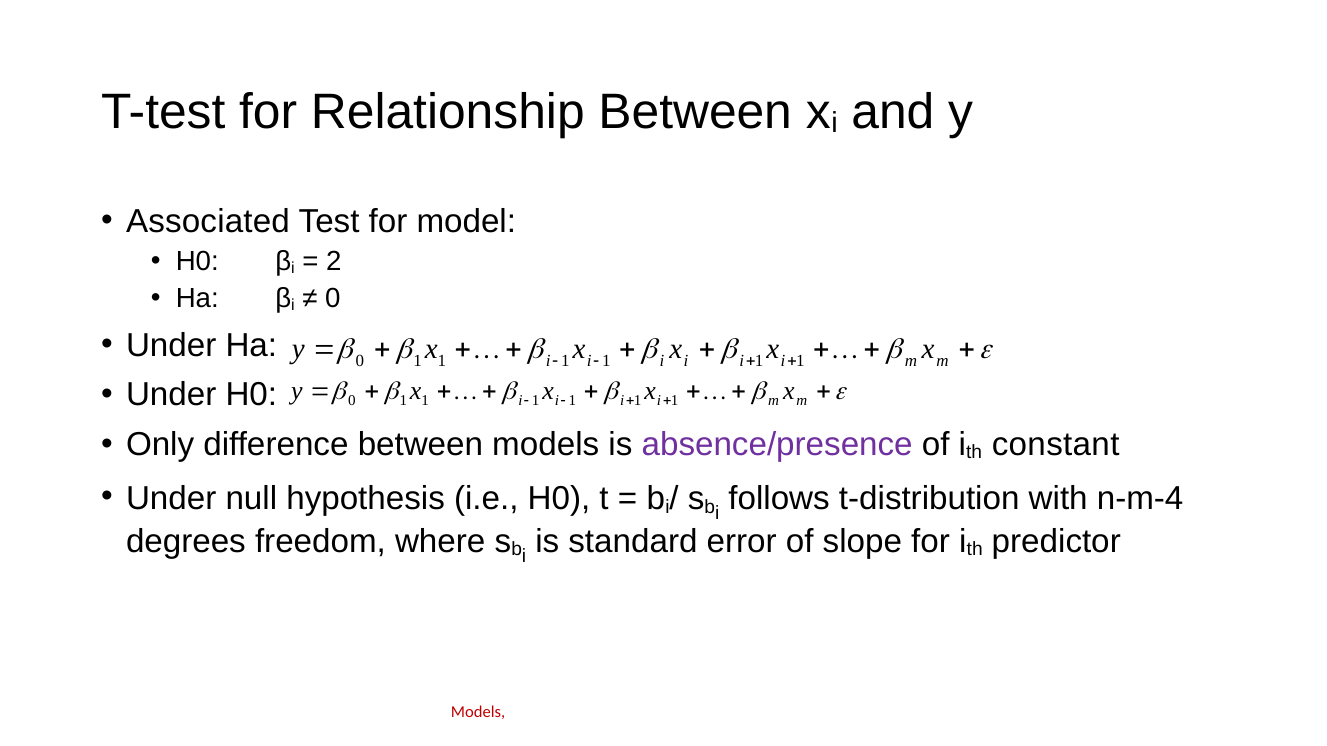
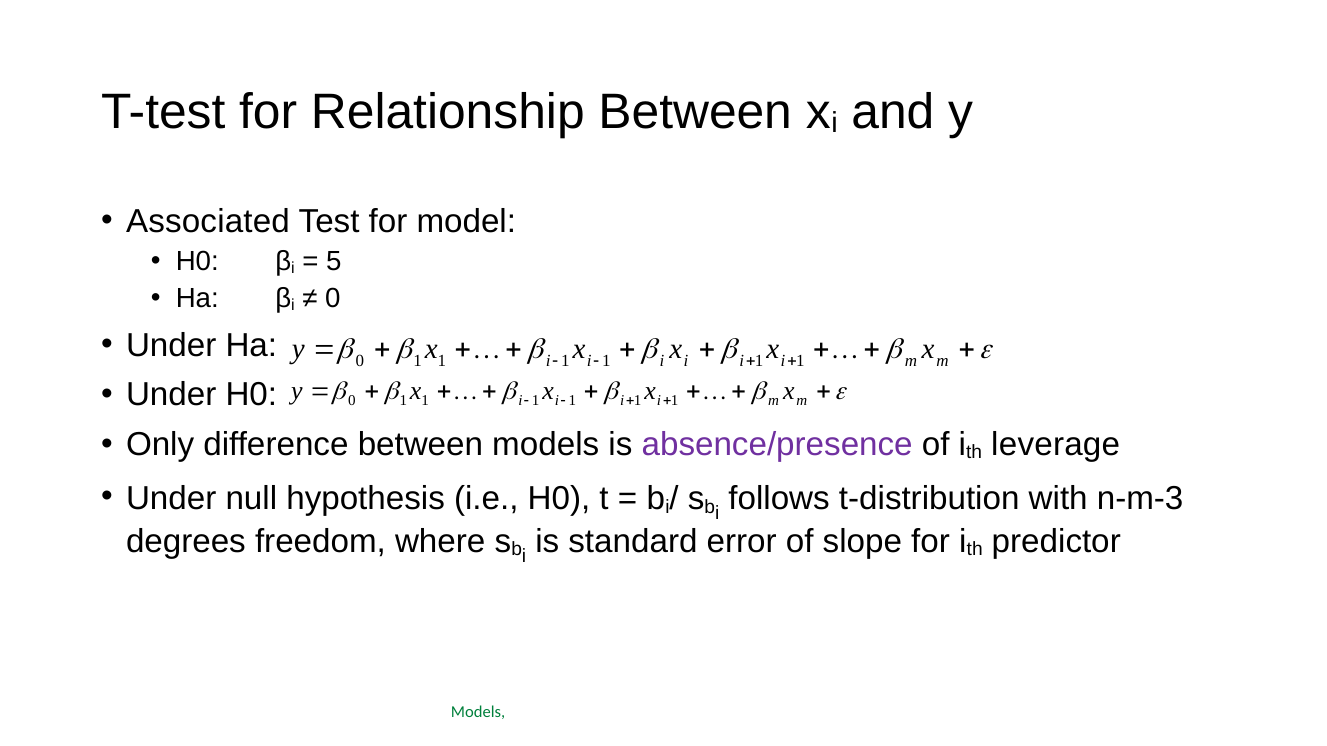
2: 2 -> 5
constant: constant -> leverage
n-m-4: n-m-4 -> n-m-3
Models at (478, 713) colour: red -> green
